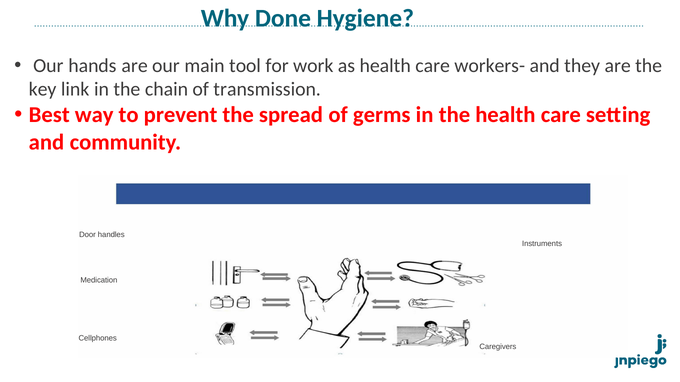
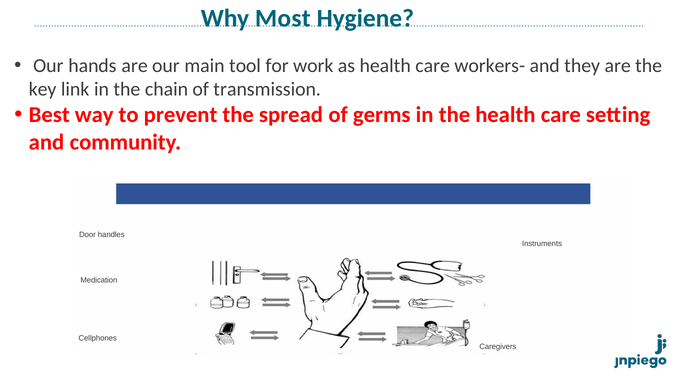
Done: Done -> Most
